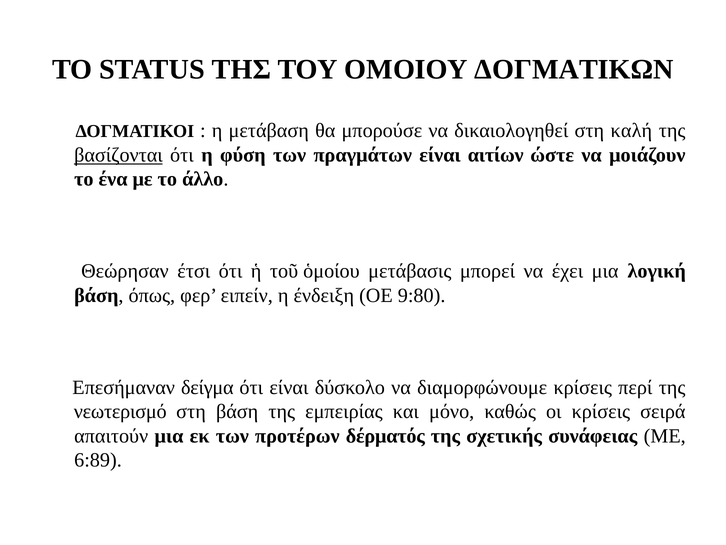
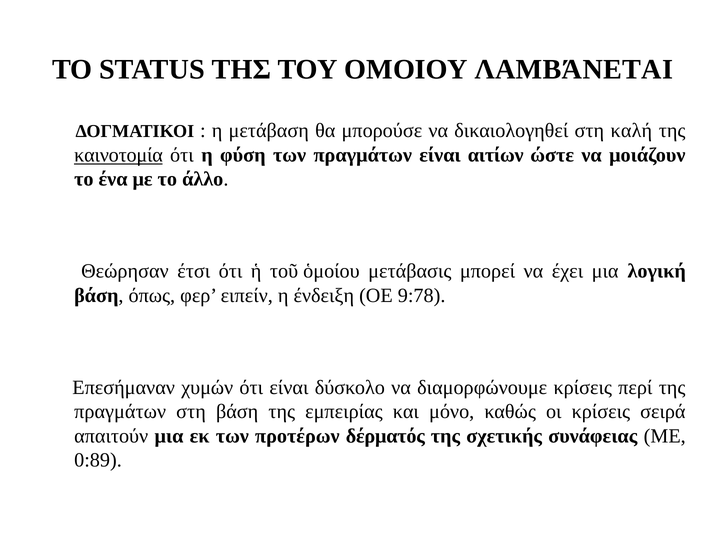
ΔΟΓΜΑΤΙΚΩΝ: ΔΟΓΜΑΤΙΚΩΝ -> ΛΑΜΒΆΝΕΤΑΙ
βασίζονται: βασίζονται -> καινοτομία
9:80: 9:80 -> 9:78
δείγμα: δείγμα -> χυμών
νεωτερισμό at (120, 411): νεωτερισμό -> πραγμάτων
6:89: 6:89 -> 0:89
